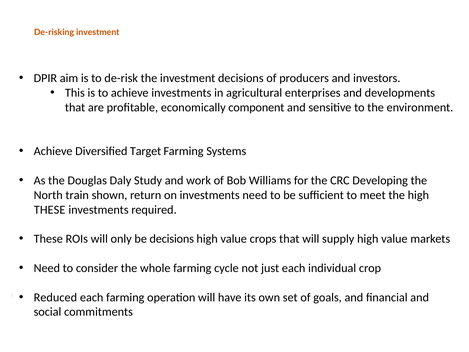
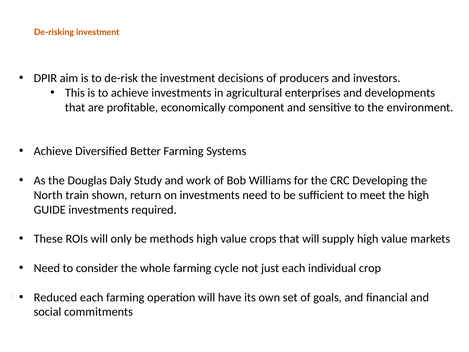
Target: Target -> Better
THESE at (50, 210): THESE -> GUIDE
be decisions: decisions -> methods
